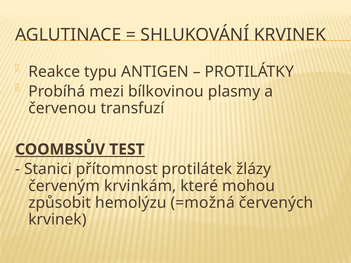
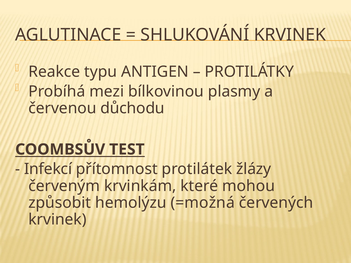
transfuzí: transfuzí -> důchodu
Stanici: Stanici -> Infekcí
